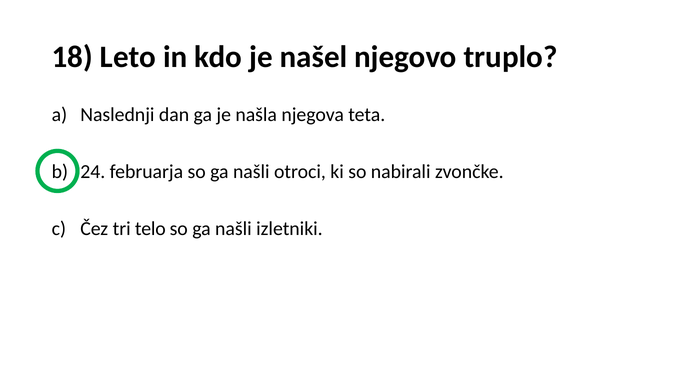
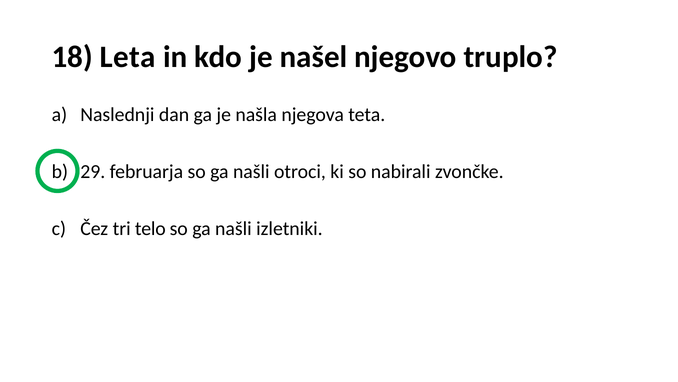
Leto: Leto -> Leta
24: 24 -> 29
